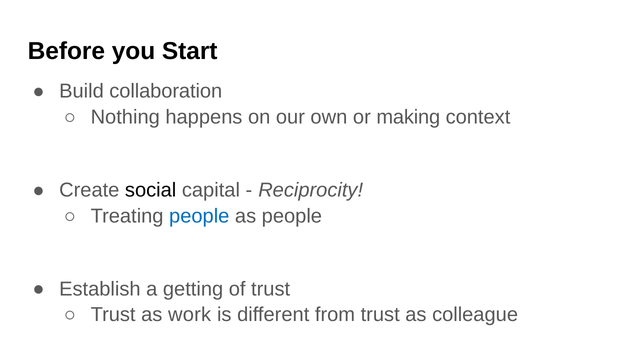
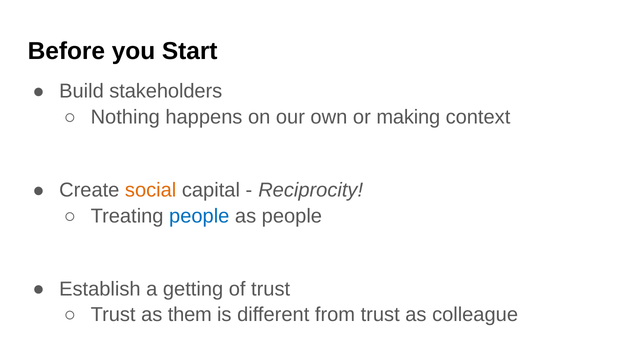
collaboration: collaboration -> stakeholders
social colour: black -> orange
work: work -> them
